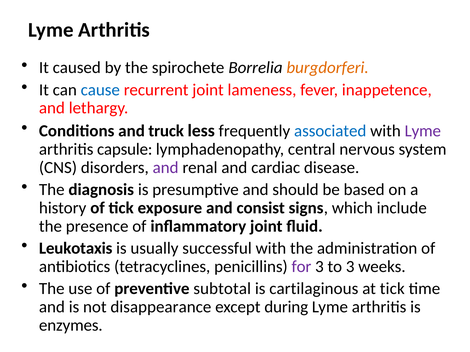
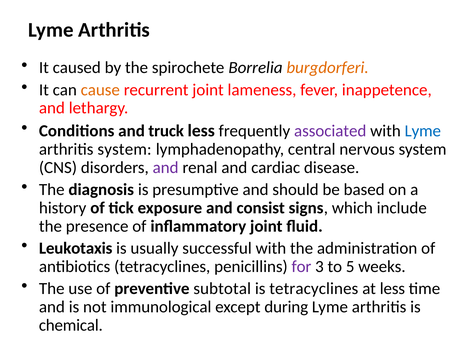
cause colour: blue -> orange
associated colour: blue -> purple
Lyme at (423, 131) colour: purple -> blue
arthritis capsule: capsule -> system
to 3: 3 -> 5
is cartilaginous: cartilaginous -> tetracyclines
at tick: tick -> less
disappearance: disappearance -> immunological
enzymes: enzymes -> chemical
